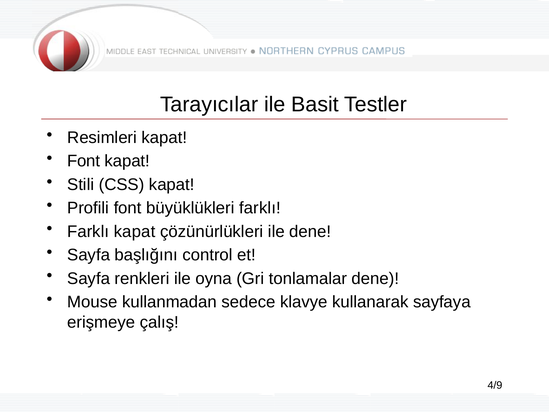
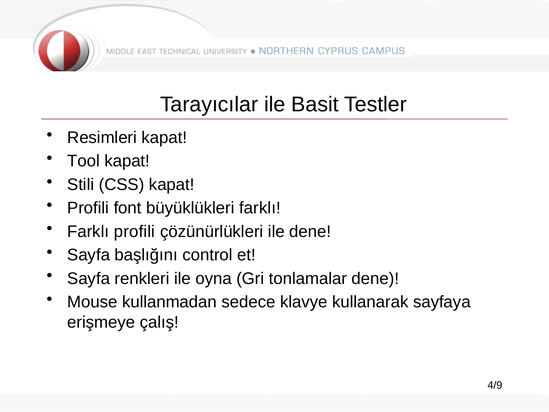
Font at (84, 161): Font -> Tool
Farklı kapat: kapat -> profili
